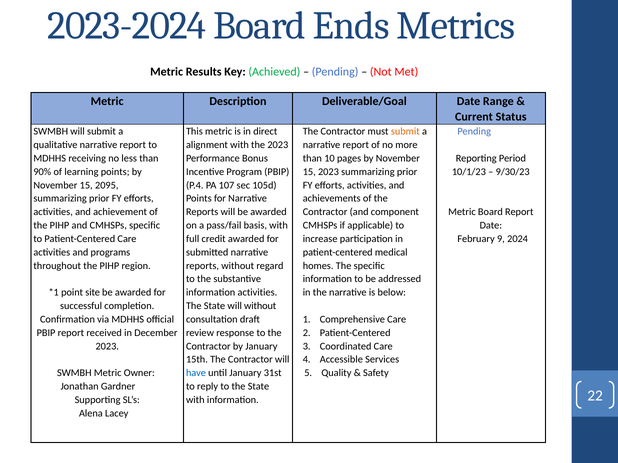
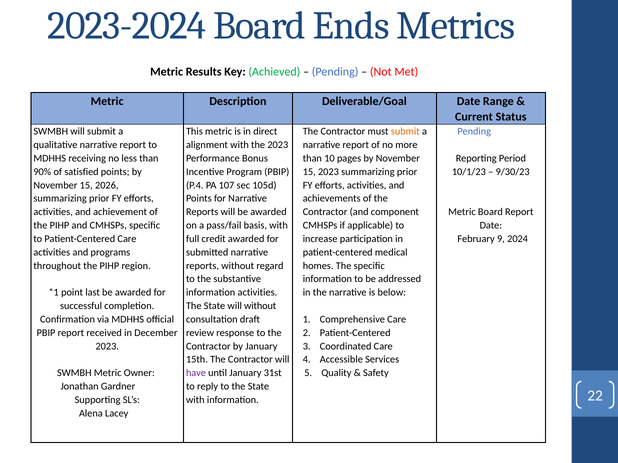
learning: learning -> satisfied
2095: 2095 -> 2026
site: site -> last
have colour: blue -> purple
